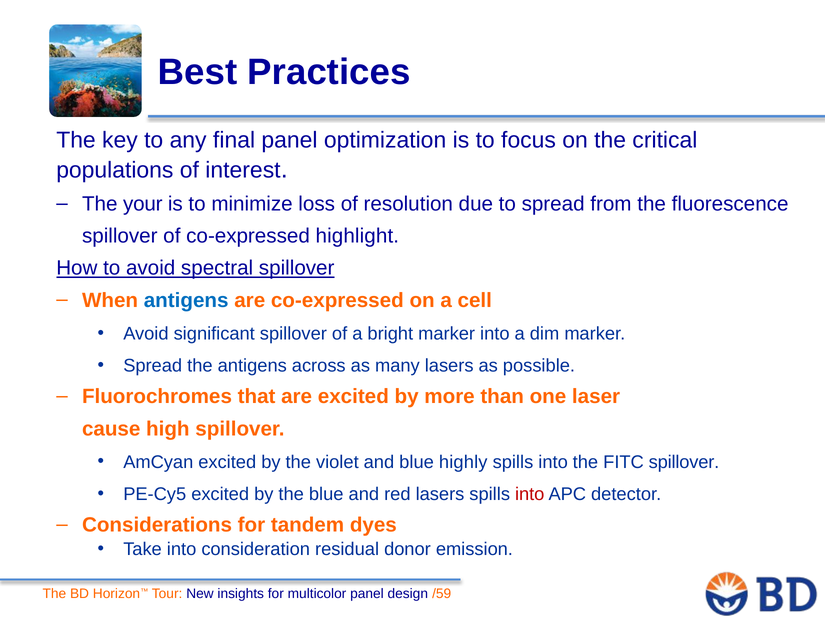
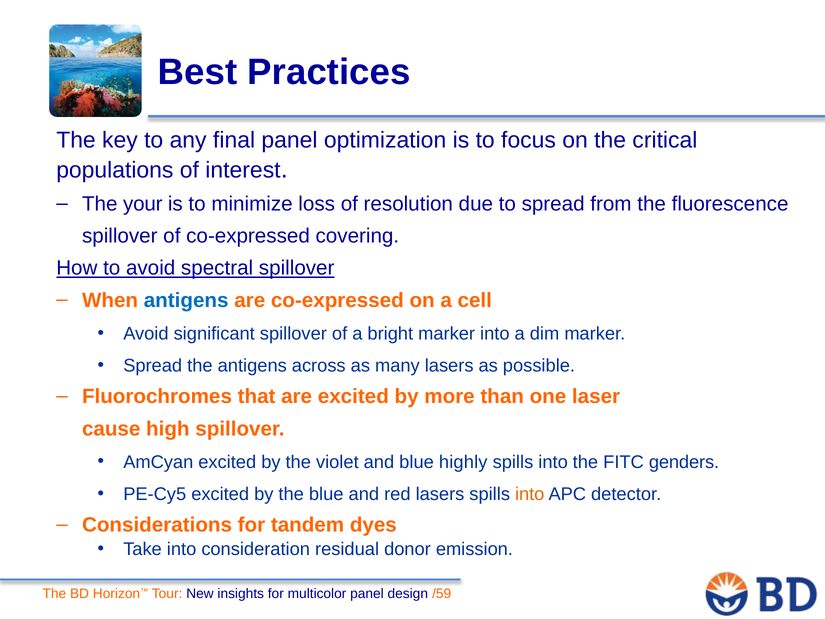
highlight: highlight -> covering
FITC spillover: spillover -> genders
into at (530, 494) colour: red -> orange
